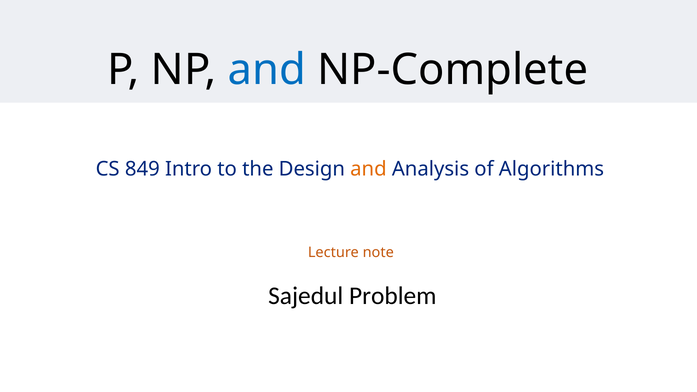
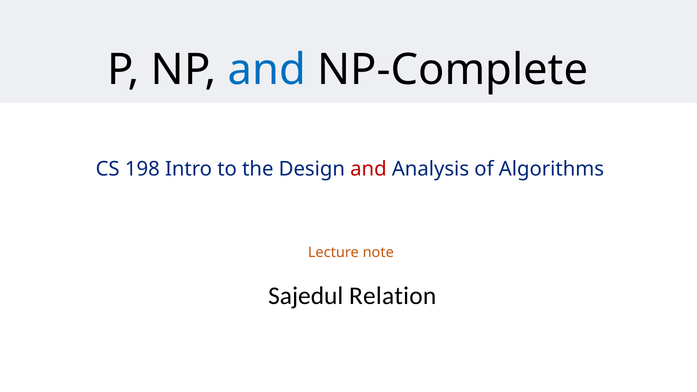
849: 849 -> 198
and at (368, 169) colour: orange -> red
Problem: Problem -> Relation
